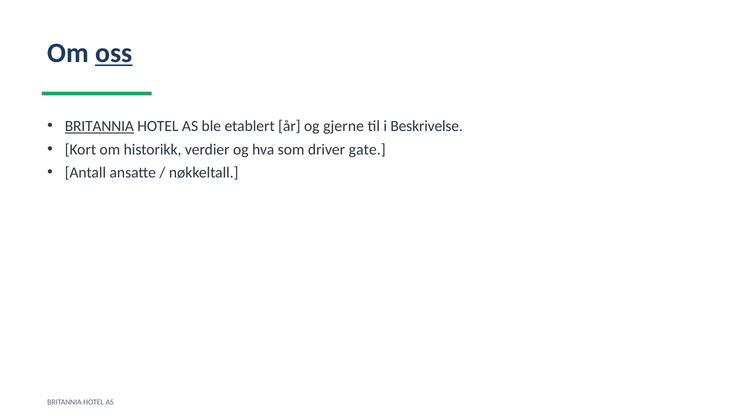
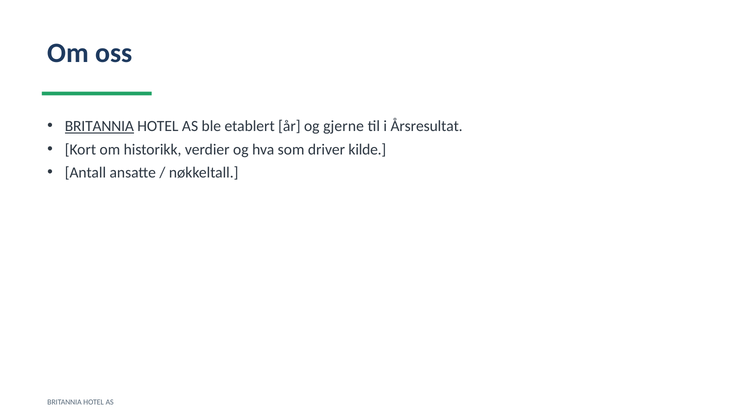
oss underline: present -> none
Beskrivelse: Beskrivelse -> Årsresultat
gate: gate -> kilde
